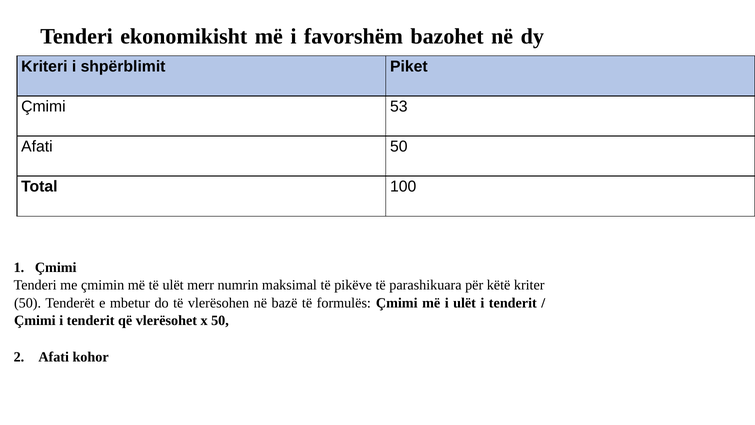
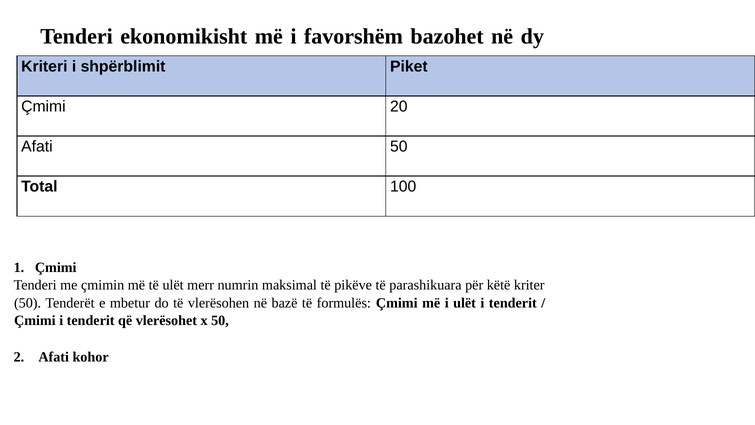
53: 53 -> 20
